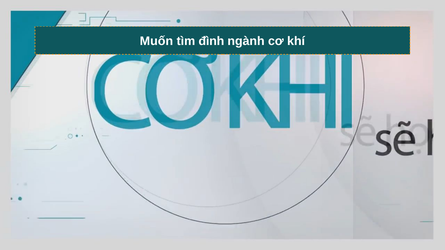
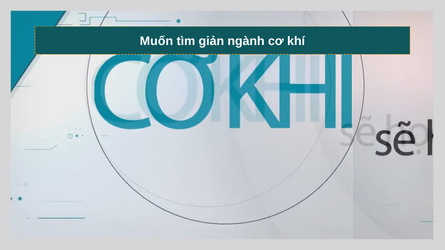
đình: đình -> giản
